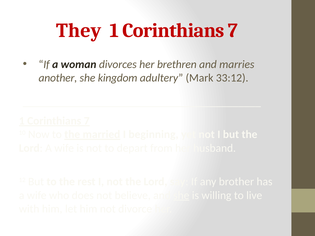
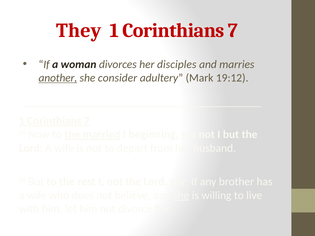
brethren: brethren -> disciples
another underline: none -> present
kingdom: kingdom -> consider
33:12: 33:12 -> 19:12
